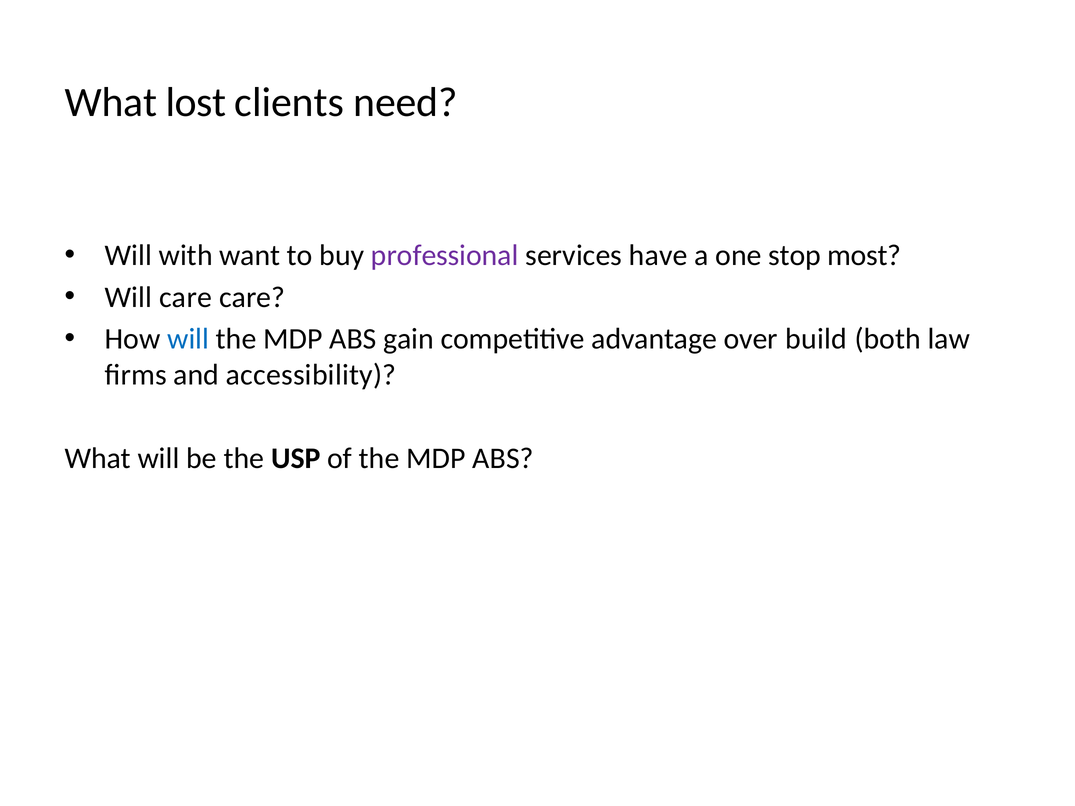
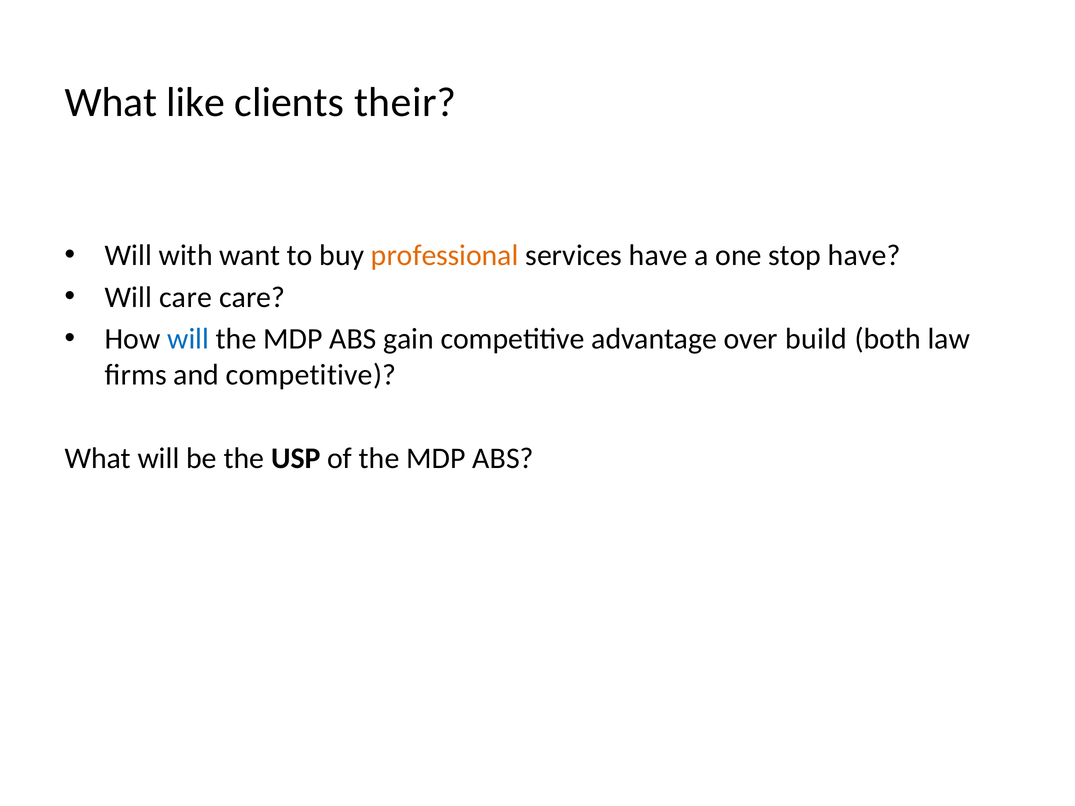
lost: lost -> like
need: need -> their
professional colour: purple -> orange
stop most: most -> have
and accessibility: accessibility -> competitive
